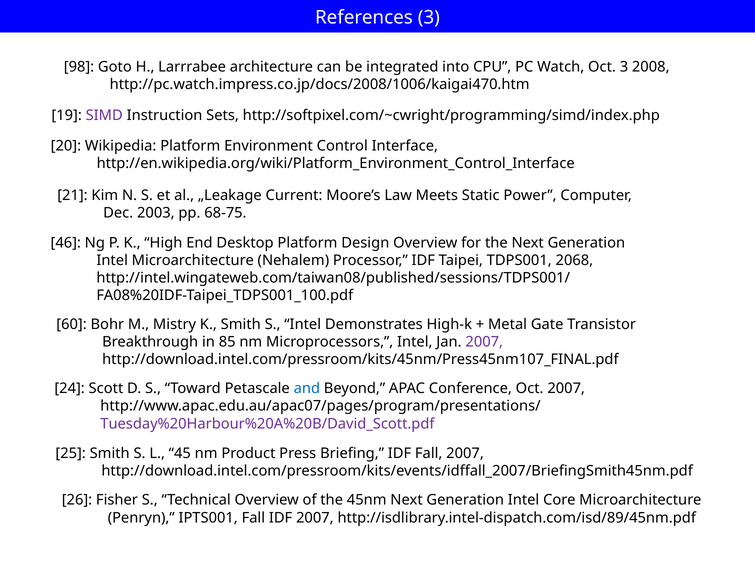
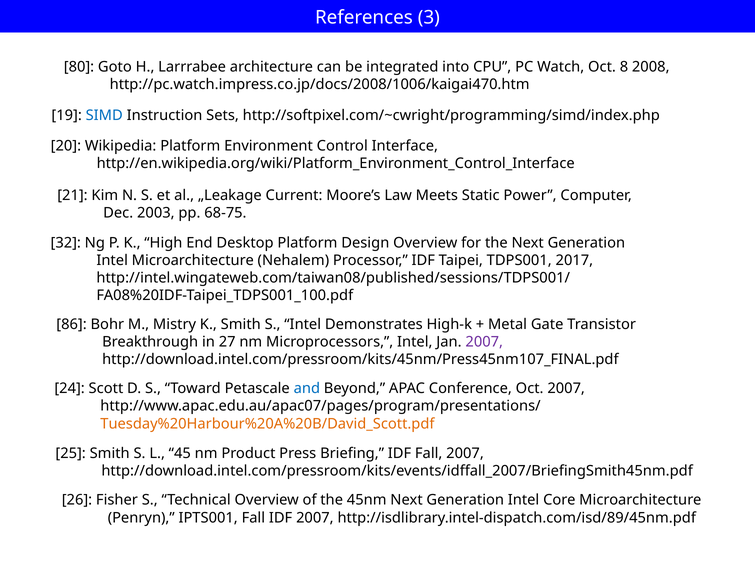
98: 98 -> 80
Oct 3: 3 -> 8
SIMD colour: purple -> blue
46: 46 -> 32
2068: 2068 -> 2017
60: 60 -> 86
85: 85 -> 27
Tuesday%20Harbour%20A%20B/David_Scott.pdf colour: purple -> orange
